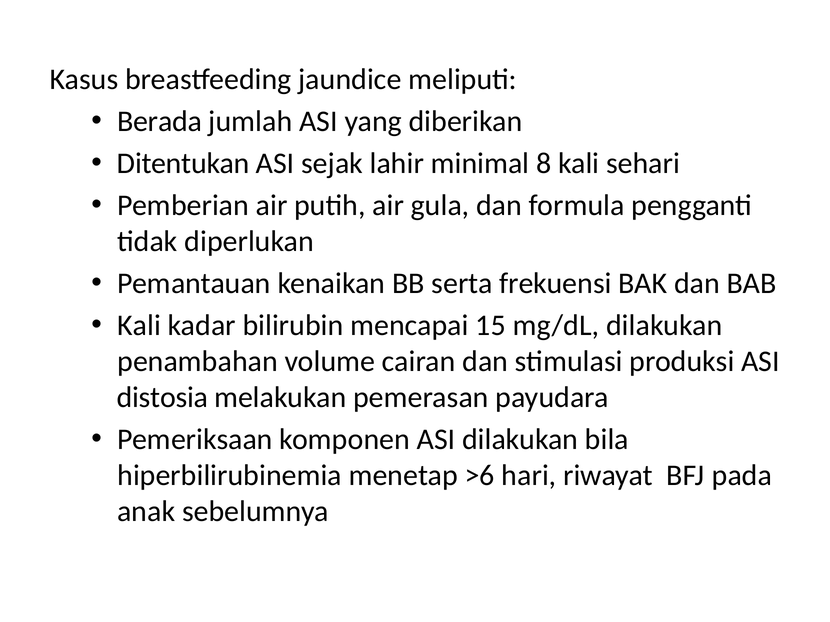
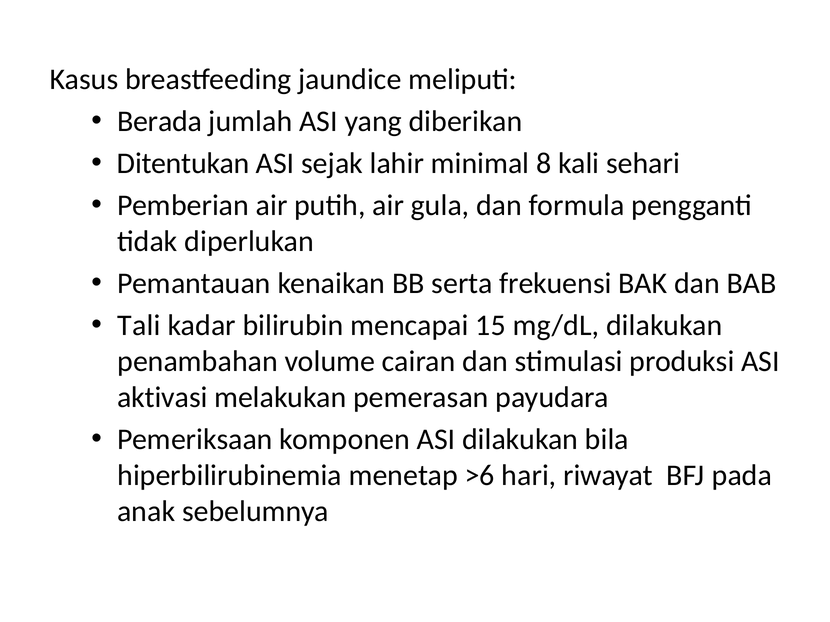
Kali at (139, 326): Kali -> Tali
distosia: distosia -> aktivasi
